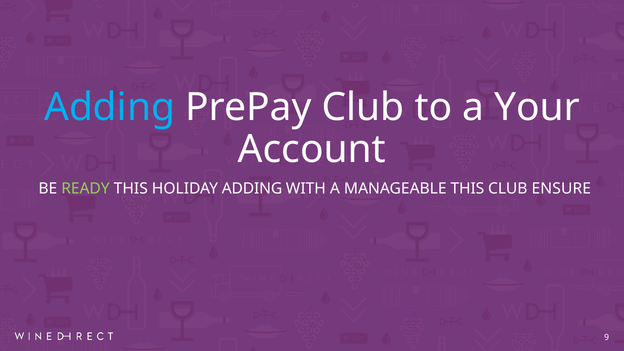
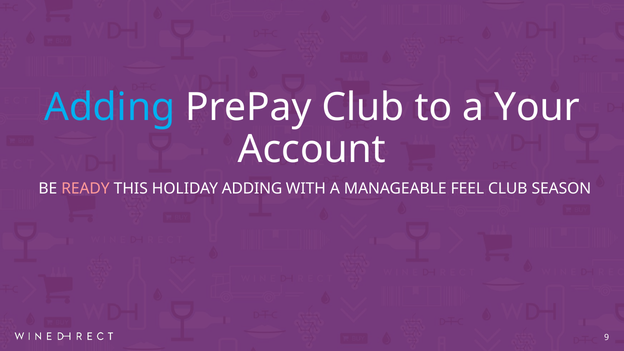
READY colour: light green -> pink
MANAGEABLE THIS: THIS -> FEEL
ENSURE: ENSURE -> SEASON
